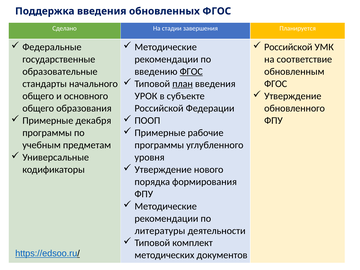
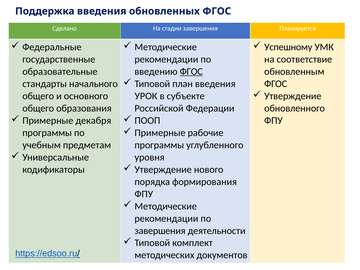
Российской at (288, 47): Российской -> Успешному
план underline: present -> none
литературы at (160, 231): литературы -> завершения
